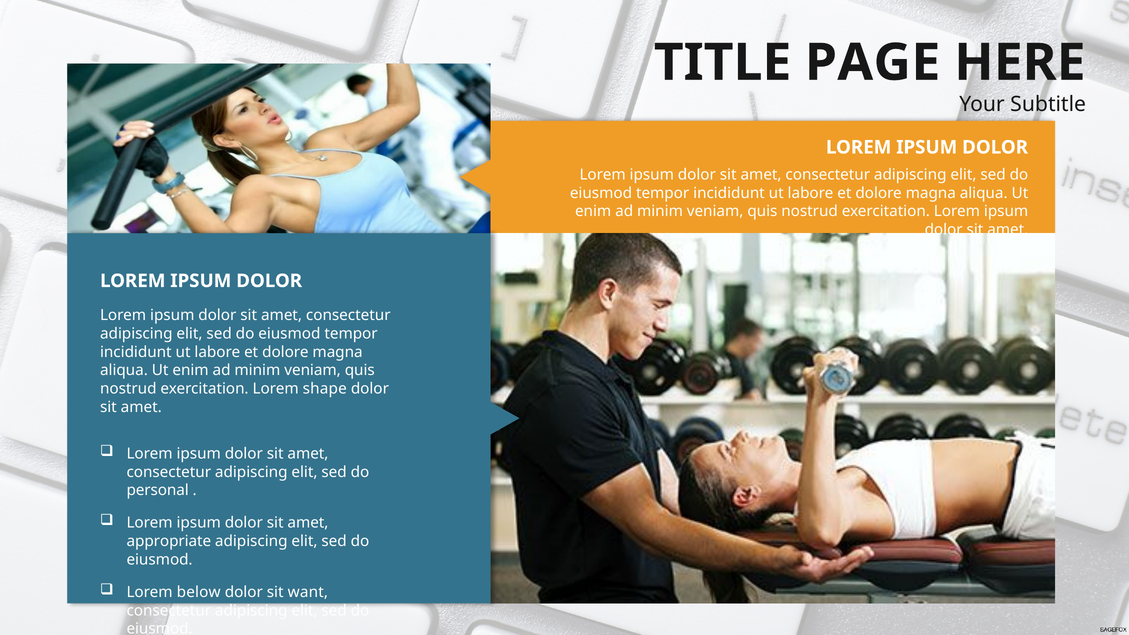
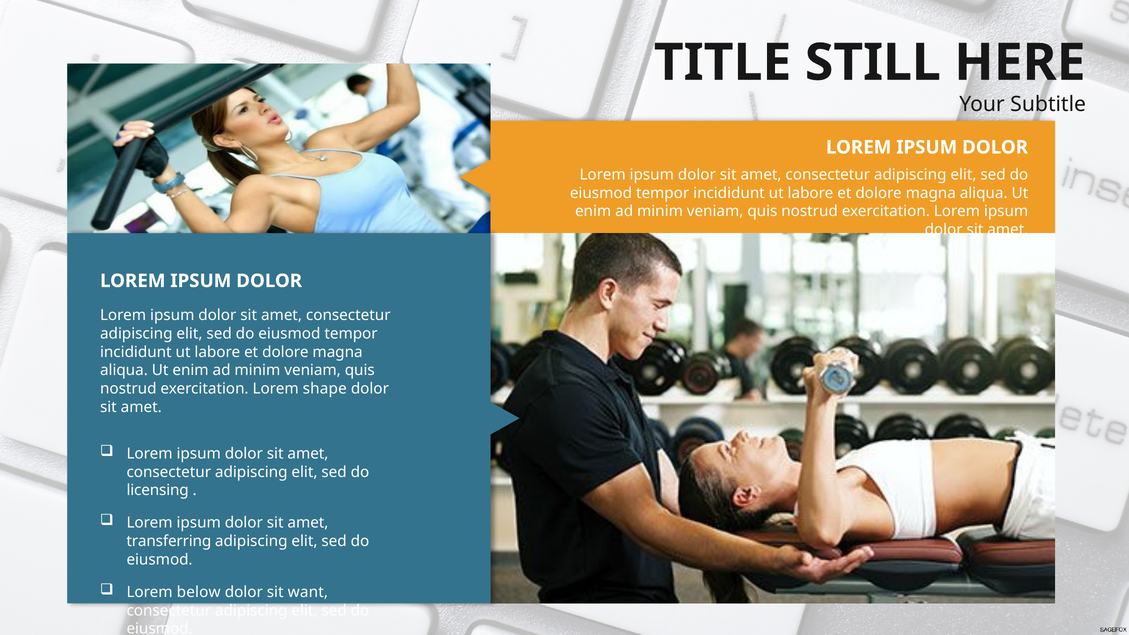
PAGE: PAGE -> STILL
personal: personal -> licensing
appropriate: appropriate -> transferring
